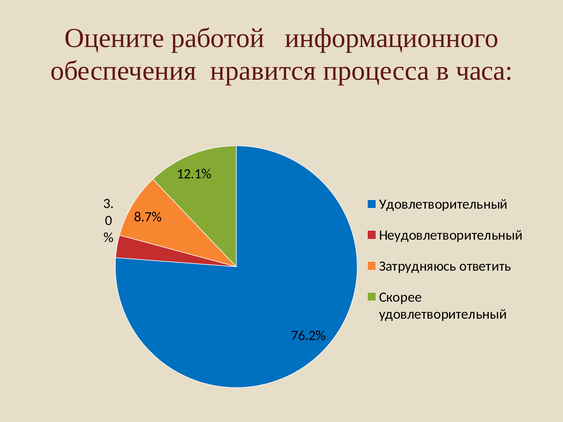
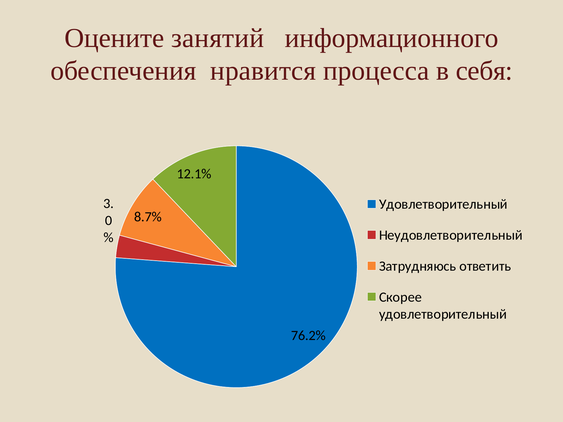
работой: работой -> занятий
часа: часа -> себя
